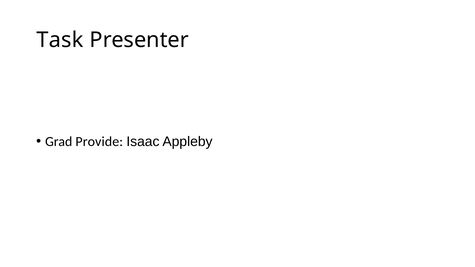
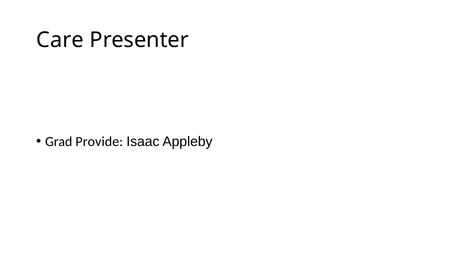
Task: Task -> Care
